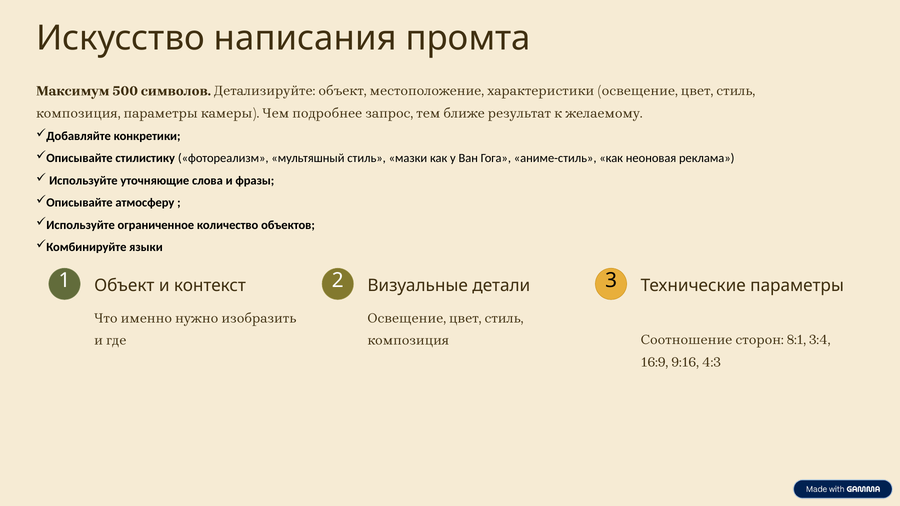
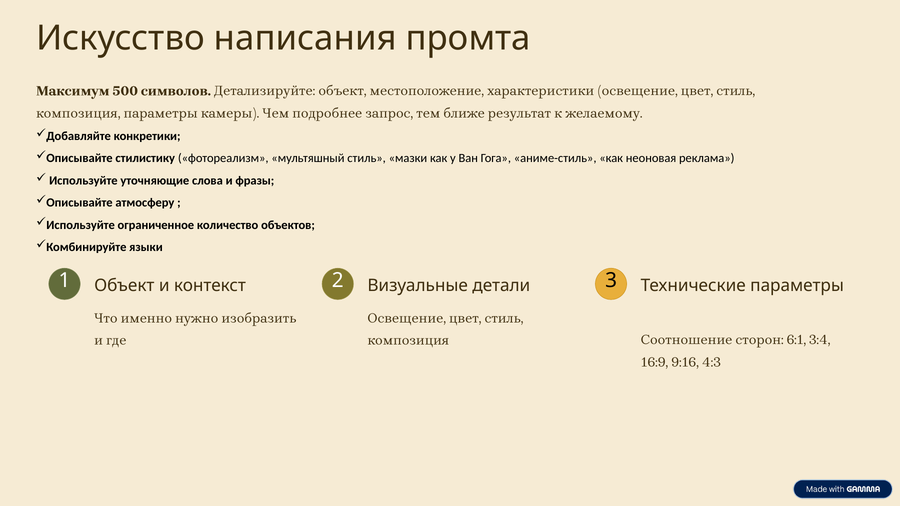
8:1: 8:1 -> 6:1
